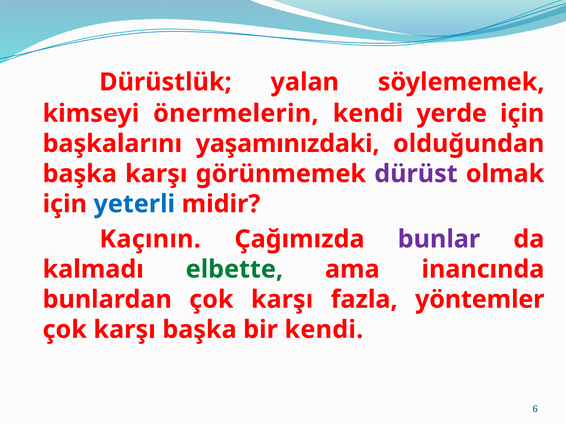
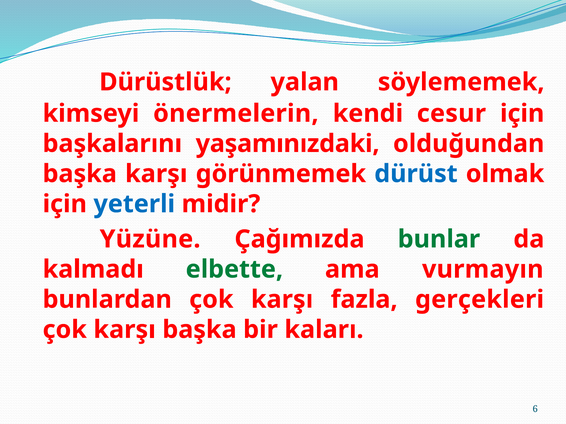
yerde: yerde -> cesur
dürüst colour: purple -> blue
Kaçının: Kaçının -> Yüzüne
bunlar colour: purple -> green
inancında: inancında -> vurmayın
yöntemler: yöntemler -> gerçekleri
bir kendi: kendi -> kaları
